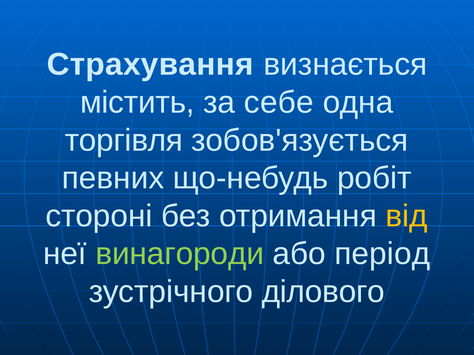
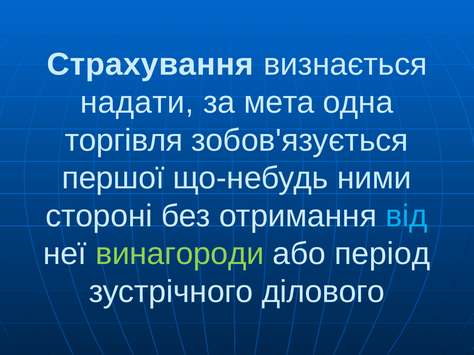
містить: містить -> надати
себе: себе -> мета
певних: певних -> першої
робіт: робіт -> ними
від colour: yellow -> light blue
